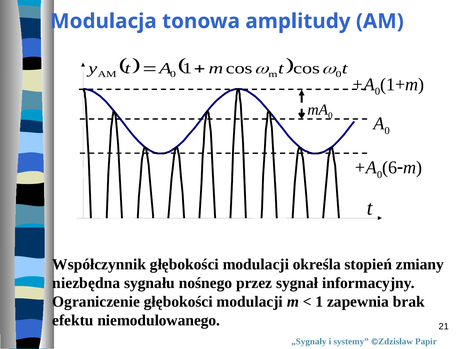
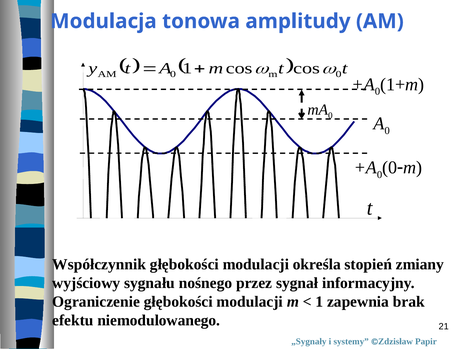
6 at (390, 167): 6 -> 0
niezbędna: niezbędna -> wyjściowy
